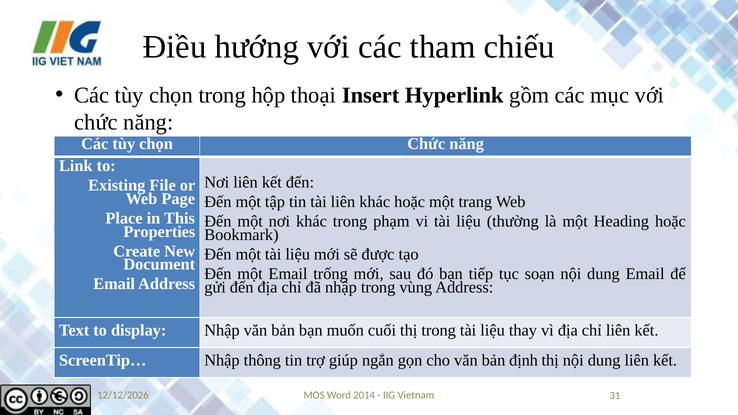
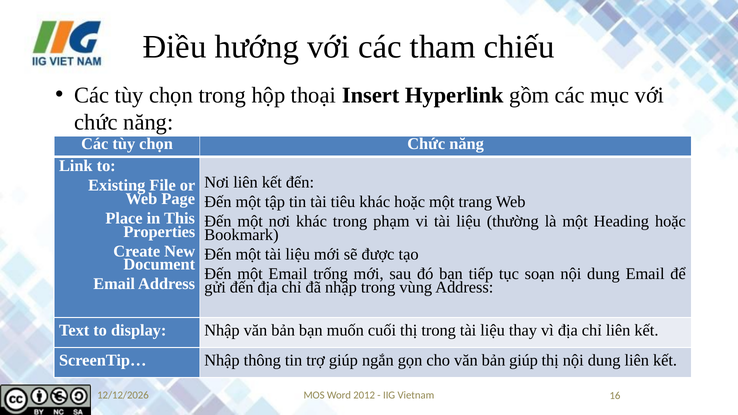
tài liên: liên -> tiêu
bản định: định -> giúp
2014: 2014 -> 2012
31: 31 -> 16
